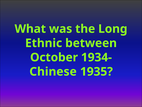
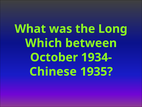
Ethnic: Ethnic -> Which
